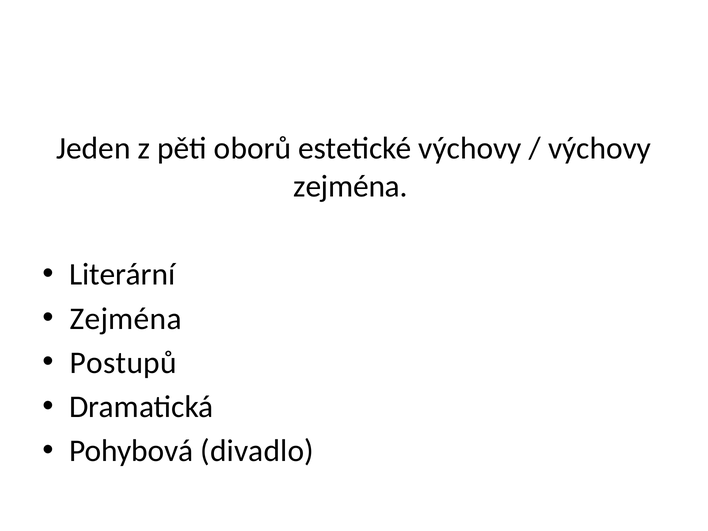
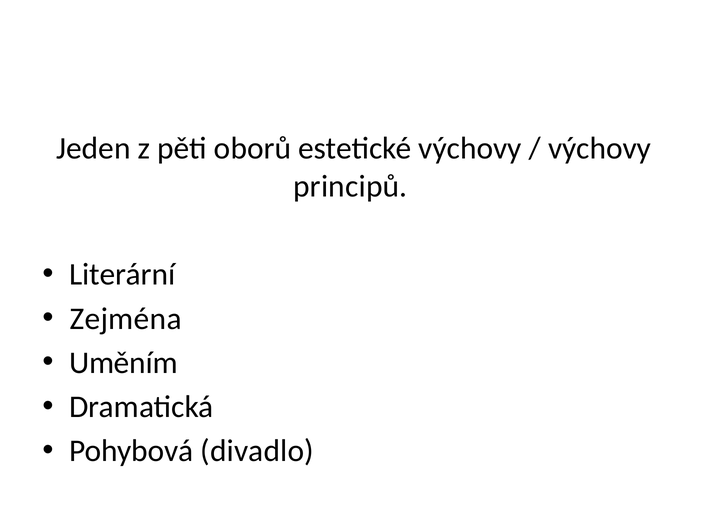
zejména at (350, 186): zejména -> principů
Postupů: Postupů -> Uměním
